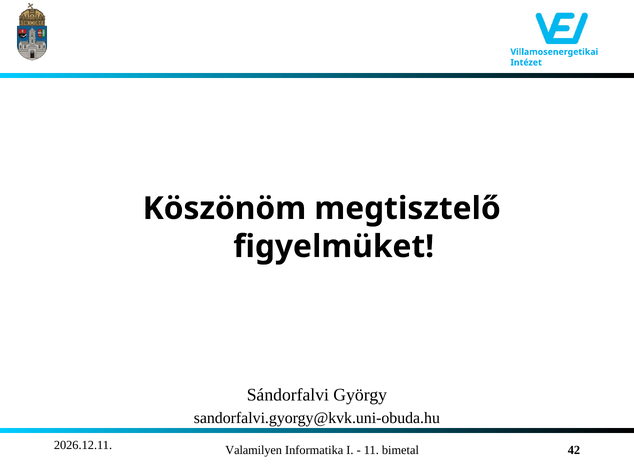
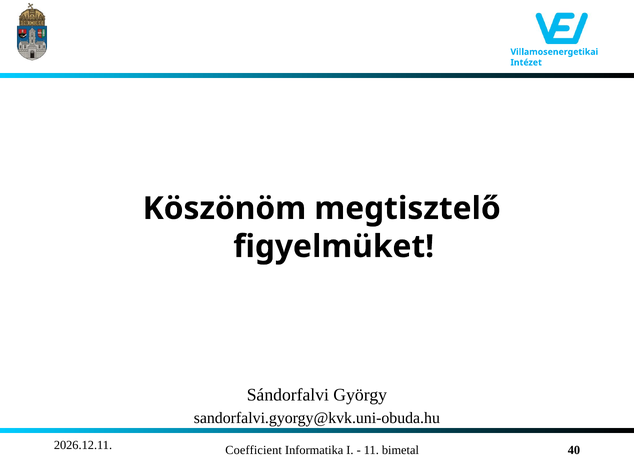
42: 42 -> 40
Valamilyen: Valamilyen -> Coefficient
